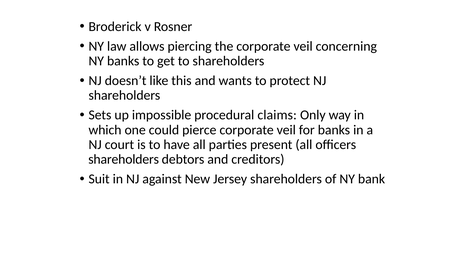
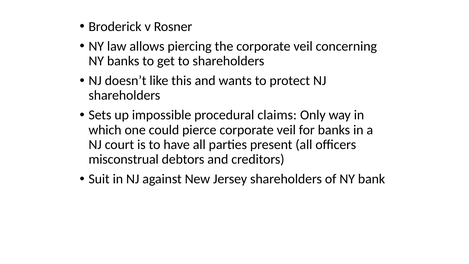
shareholders at (124, 159): shareholders -> misconstrual
